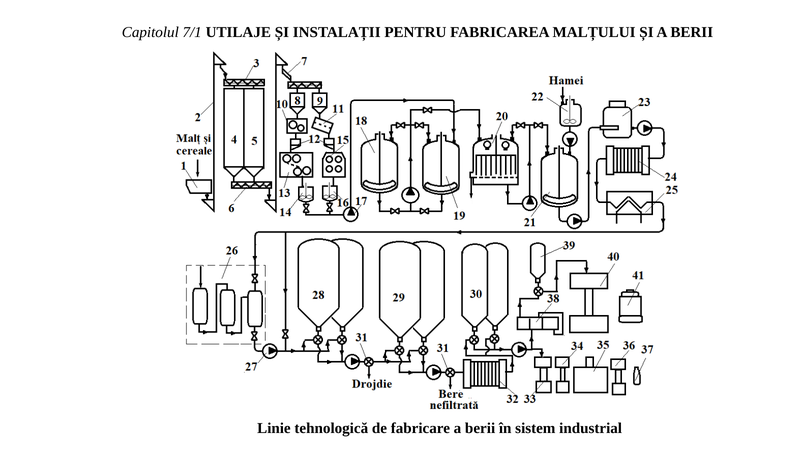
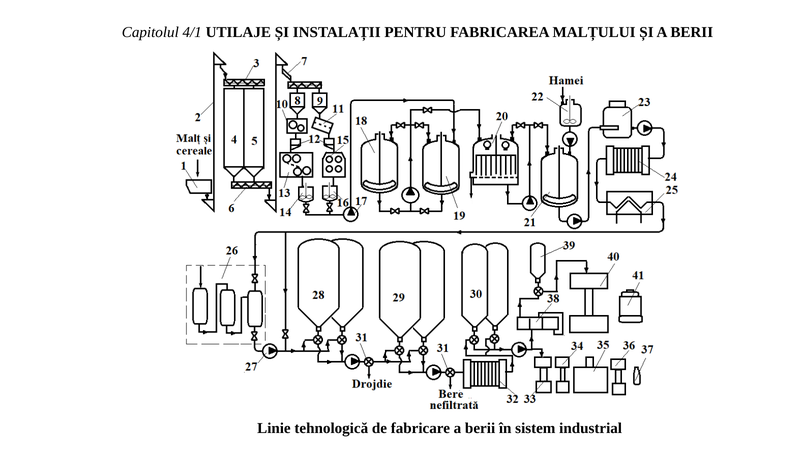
7/1: 7/1 -> 4/1
